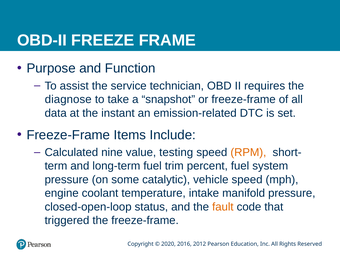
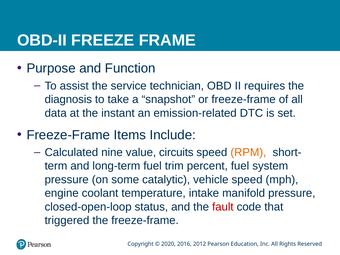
diagnose: diagnose -> diagnosis
testing: testing -> circuits
fault colour: orange -> red
